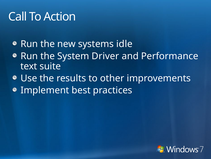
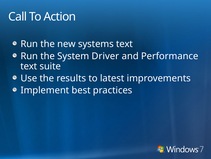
systems idle: idle -> text
other: other -> latest
